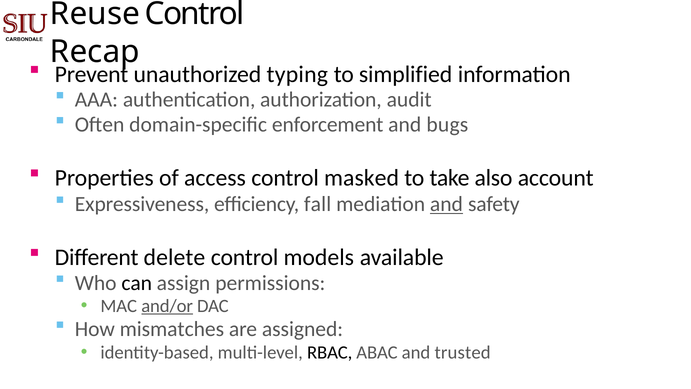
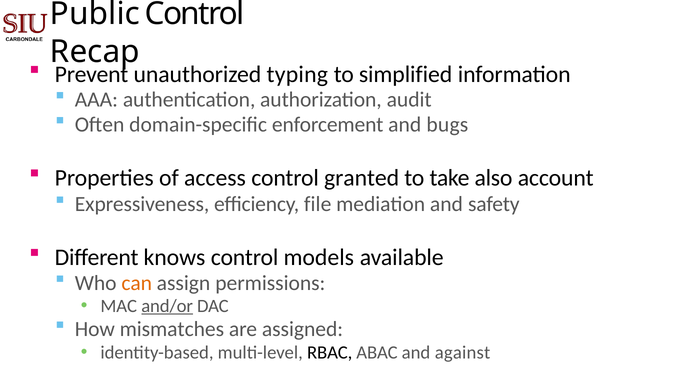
Reuse: Reuse -> Public
masked: masked -> granted
fall: fall -> file
and at (446, 204) underline: present -> none
delete: delete -> knows
can colour: black -> orange
trusted: trusted -> against
